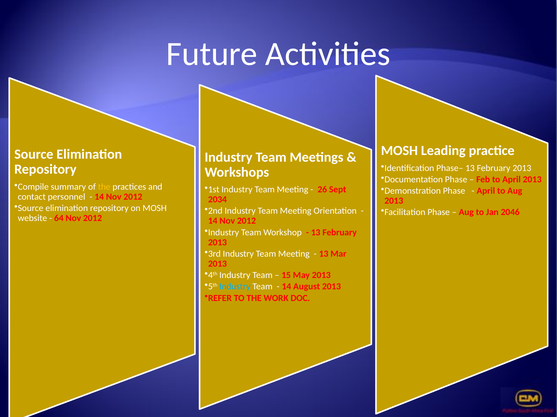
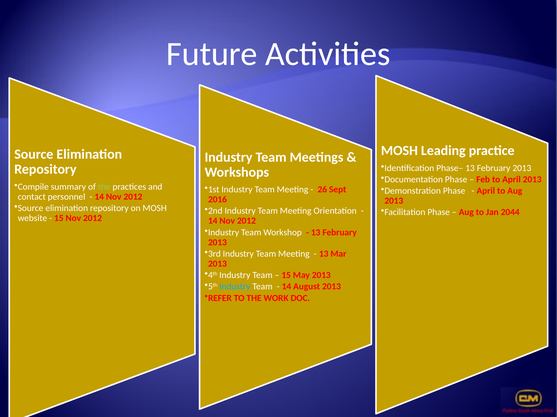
the at (104, 187) colour: yellow -> light green
2034: 2034 -> 2016
2046: 2046 -> 2044
64 at (59, 219): 64 -> 15
